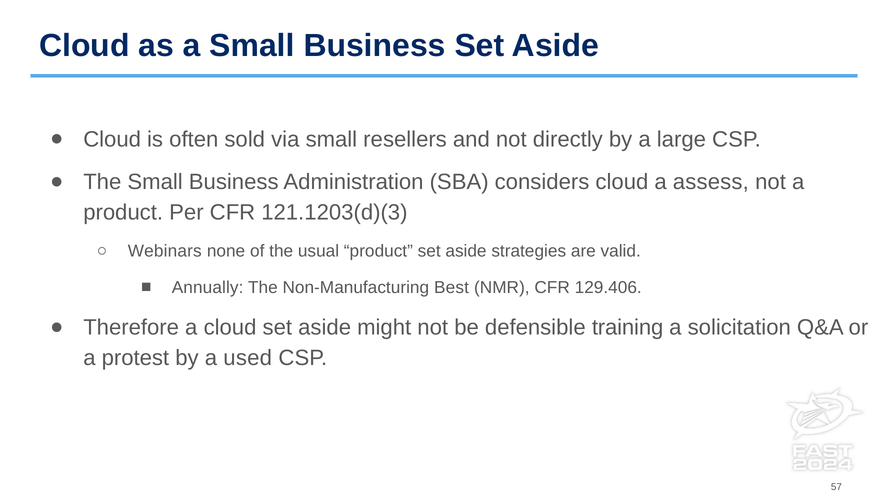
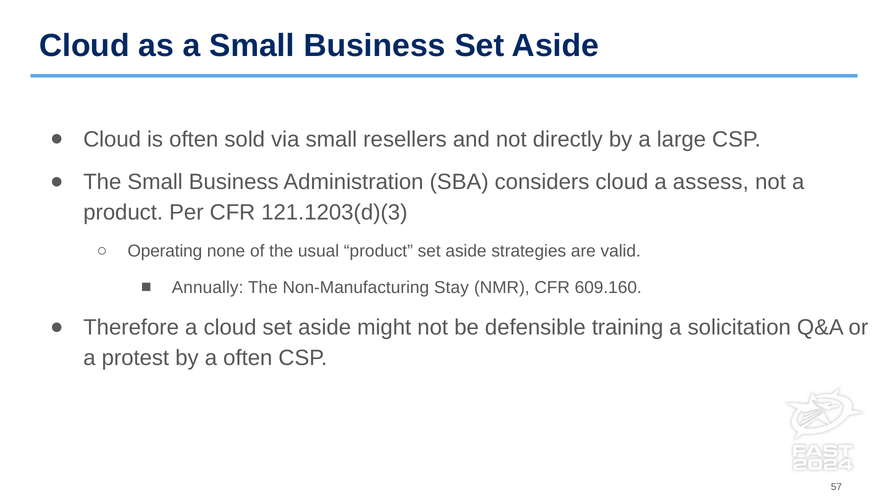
Webinars: Webinars -> Operating
Best: Best -> Stay
129.406: 129.406 -> 609.160
a used: used -> often
